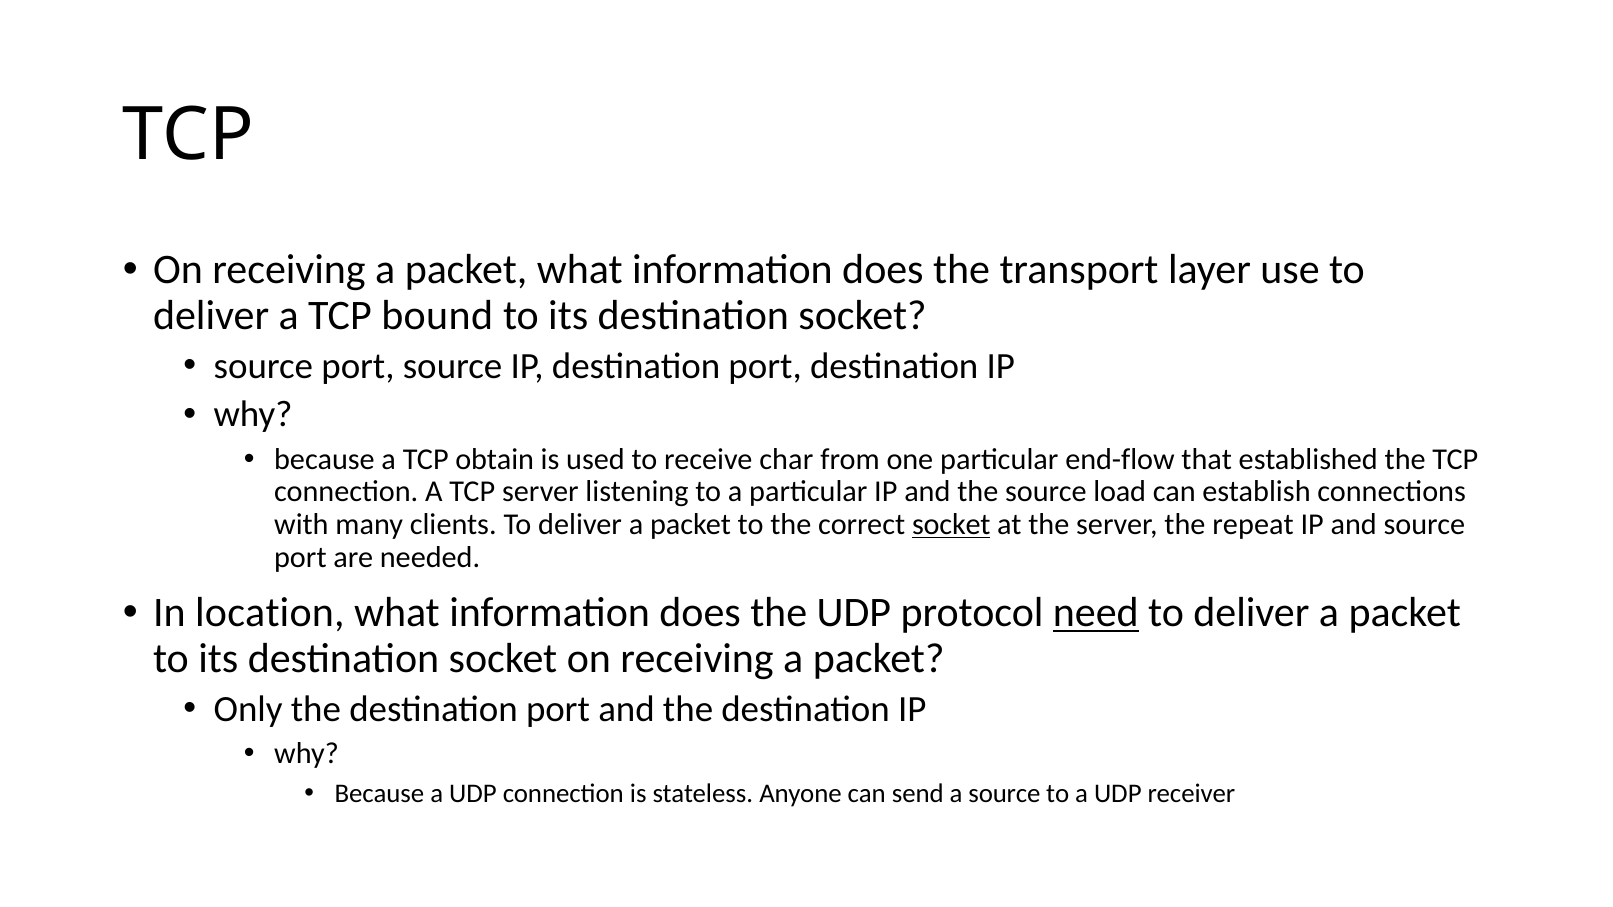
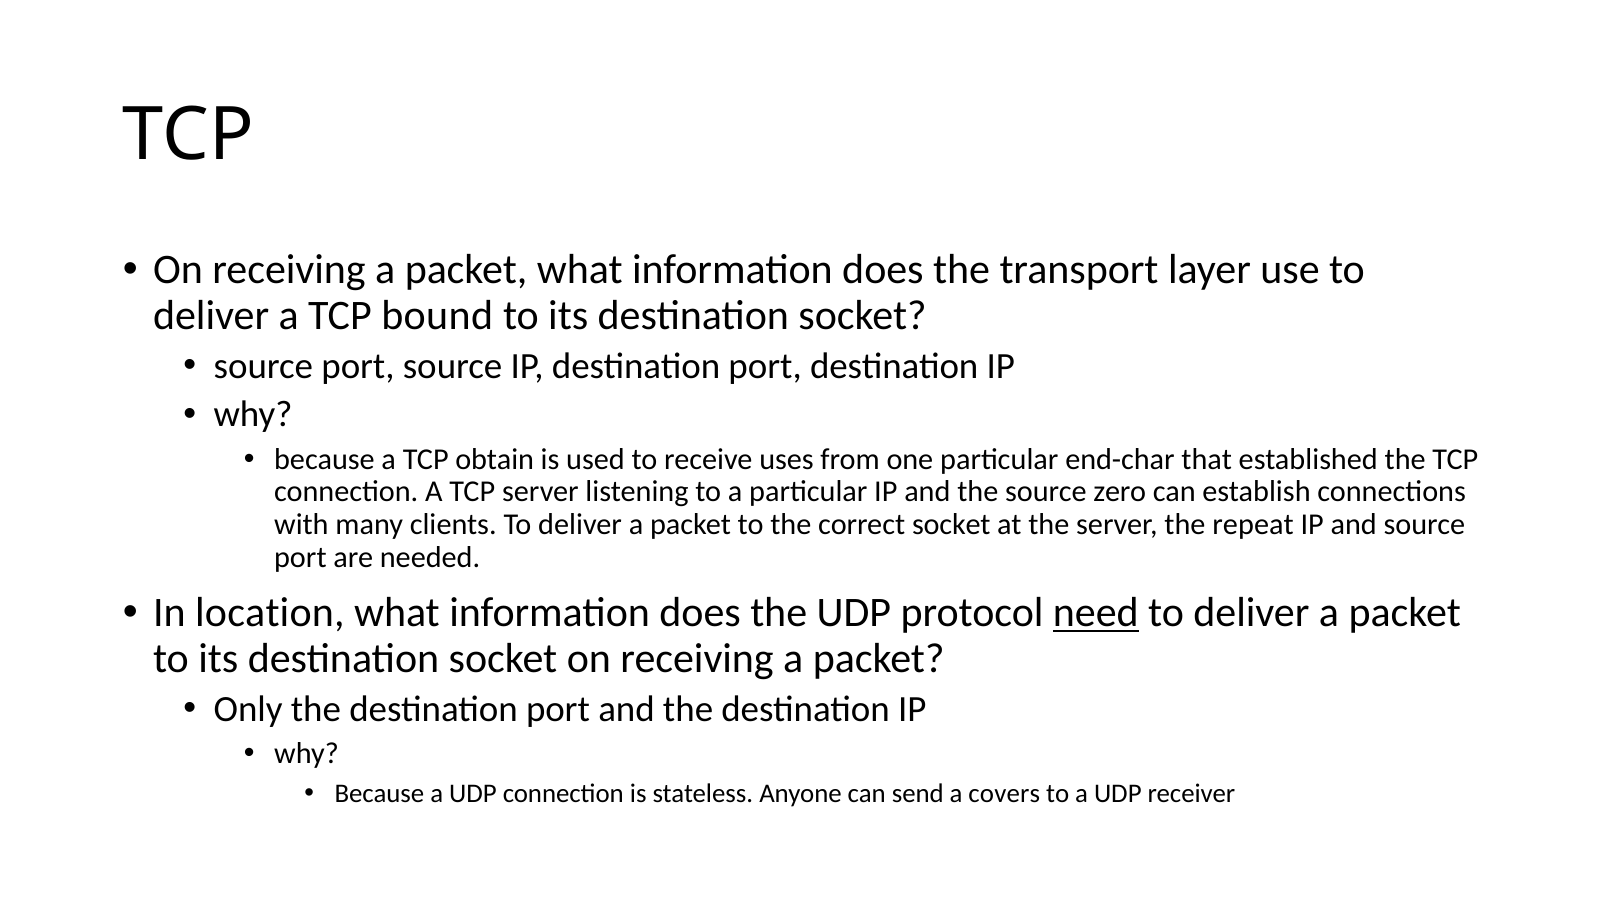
char: char -> uses
end-flow: end-flow -> end-char
load: load -> zero
socket at (951, 525) underline: present -> none
a source: source -> covers
